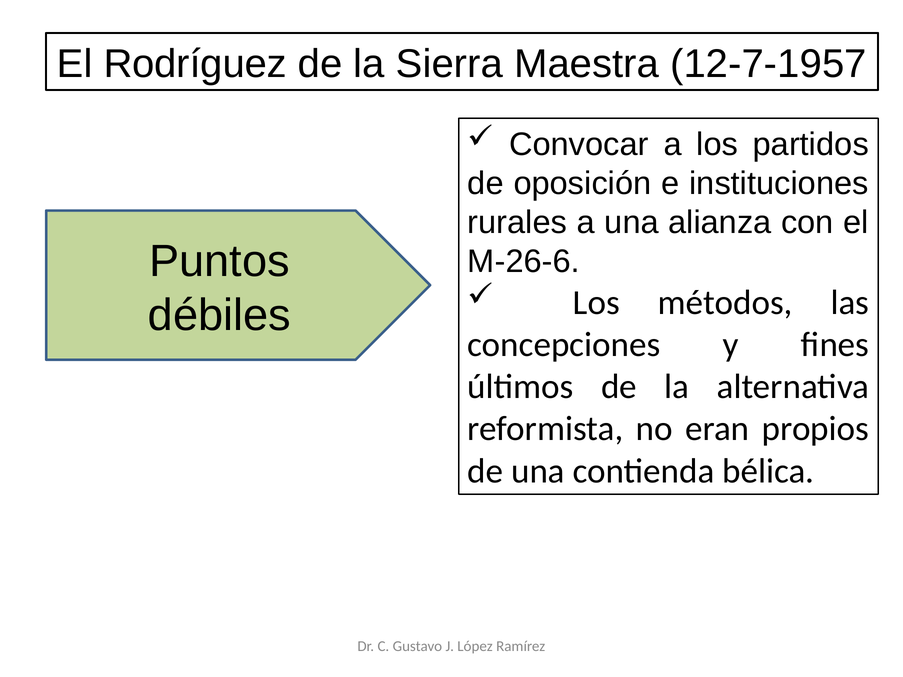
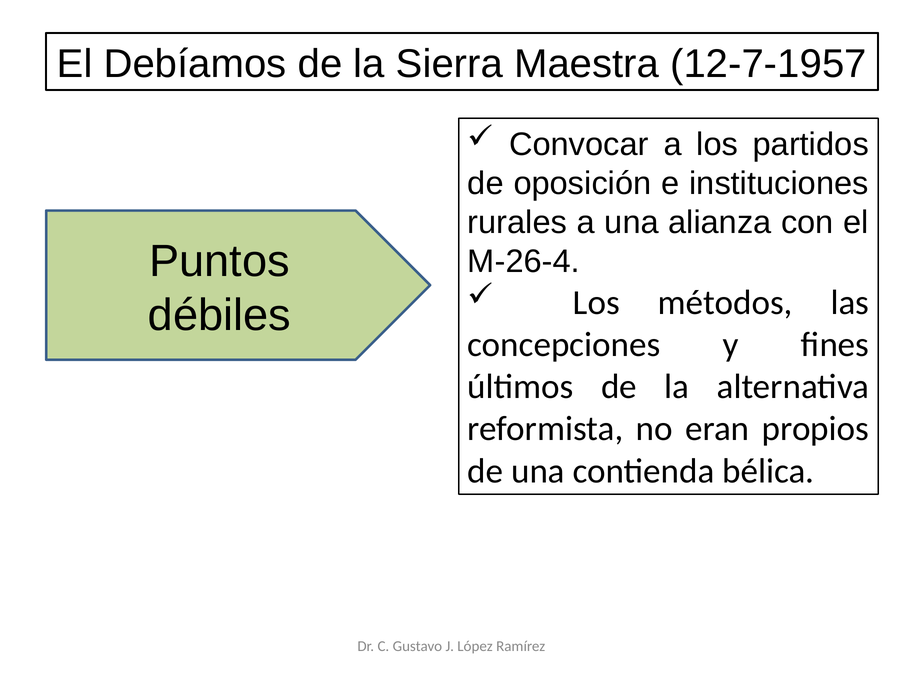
Rodríguez: Rodríguez -> Debíamos
M-26-6: M-26-6 -> M-26-4
